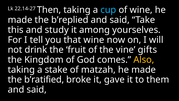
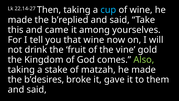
study: study -> came
gifts: gifts -> gold
Also colour: yellow -> light green
b’ratified: b’ratified -> b’desires
